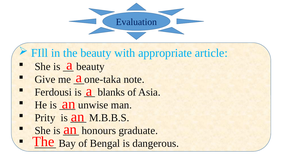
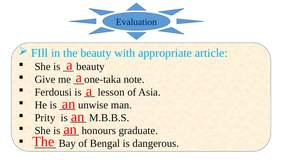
blanks: blanks -> lesson
